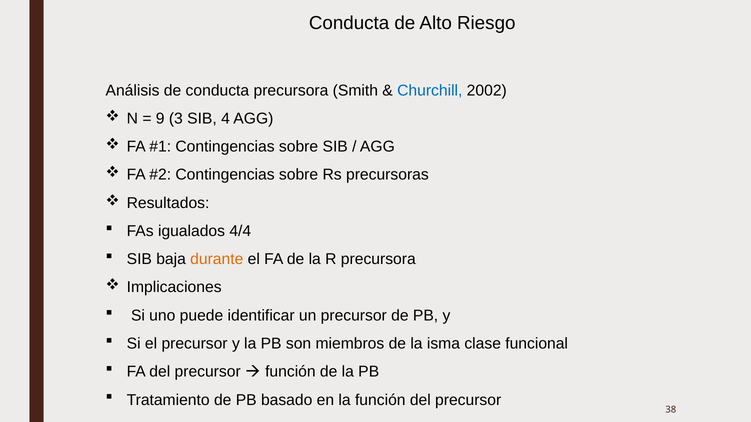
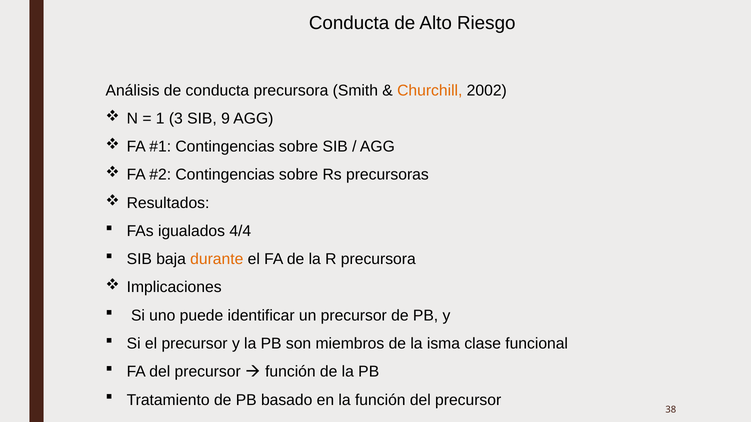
Churchill colour: blue -> orange
9: 9 -> 1
4: 4 -> 9
